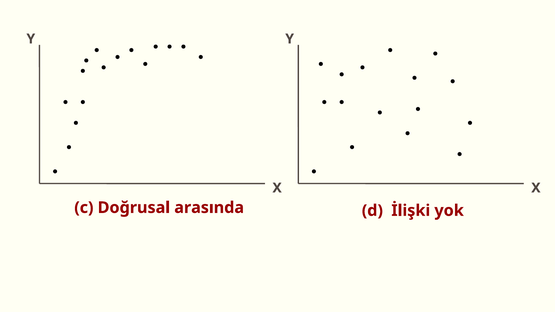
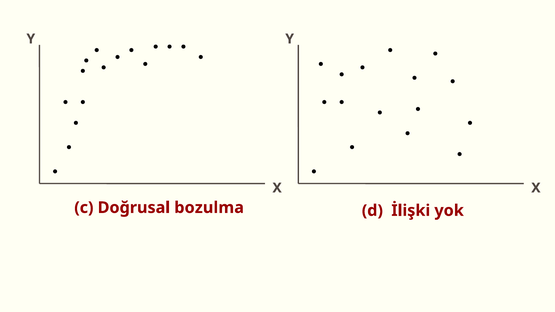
arasında: arasında -> bozulma
